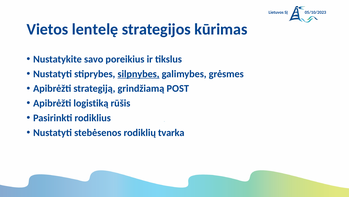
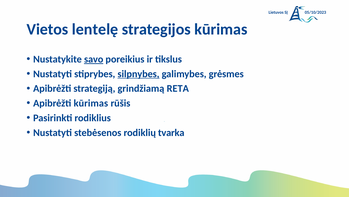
savo underline: none -> present
POST: POST -> RETA
Apibrėžti logistiką: logistiką -> kūrimas
